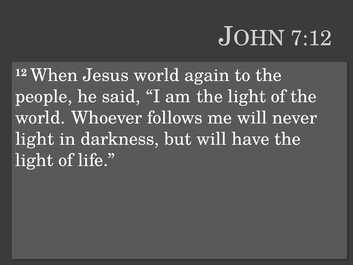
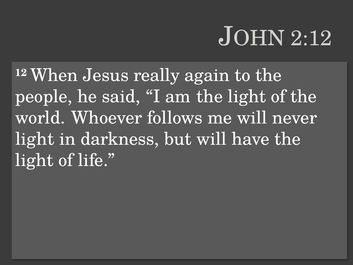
7:12: 7:12 -> 2:12
Jesus world: world -> really
